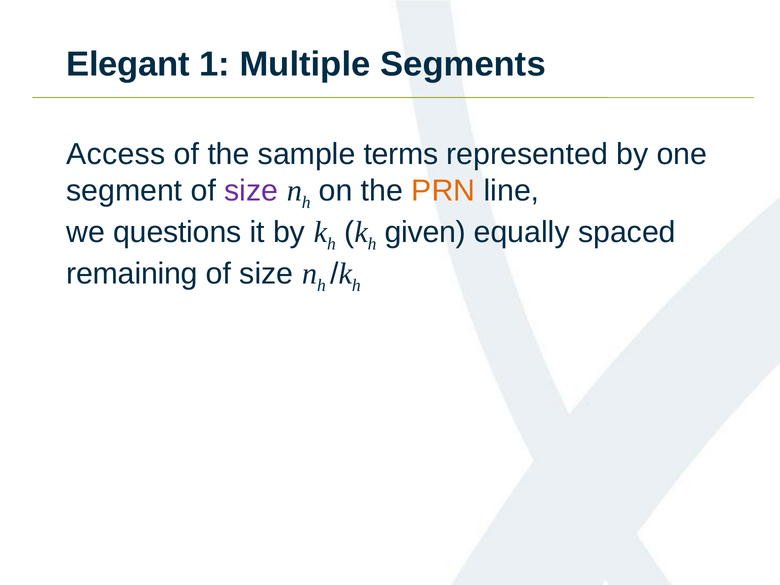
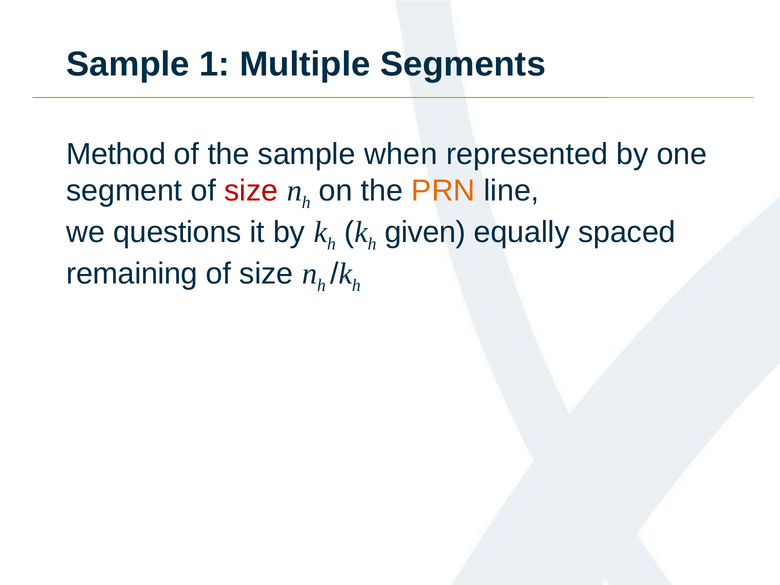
Elegant at (128, 64): Elegant -> Sample
Access: Access -> Method
terms: terms -> when
size at (251, 191) colour: purple -> red
